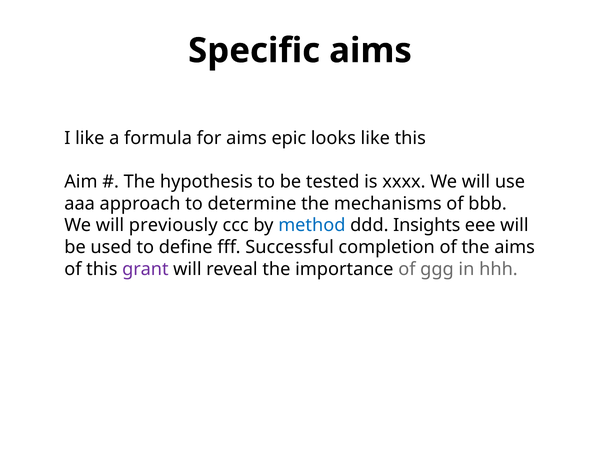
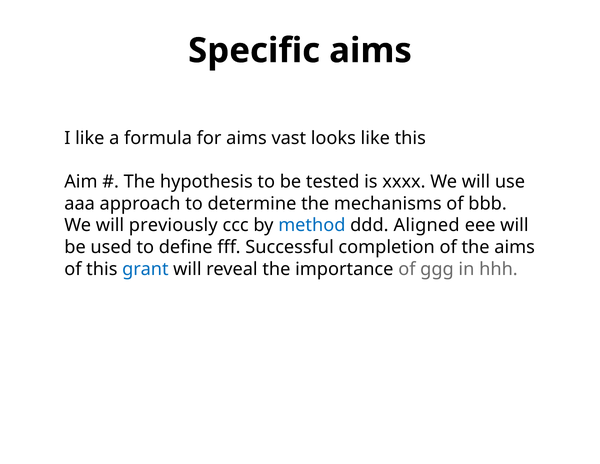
epic: epic -> vast
Insights: Insights -> Aligned
grant colour: purple -> blue
